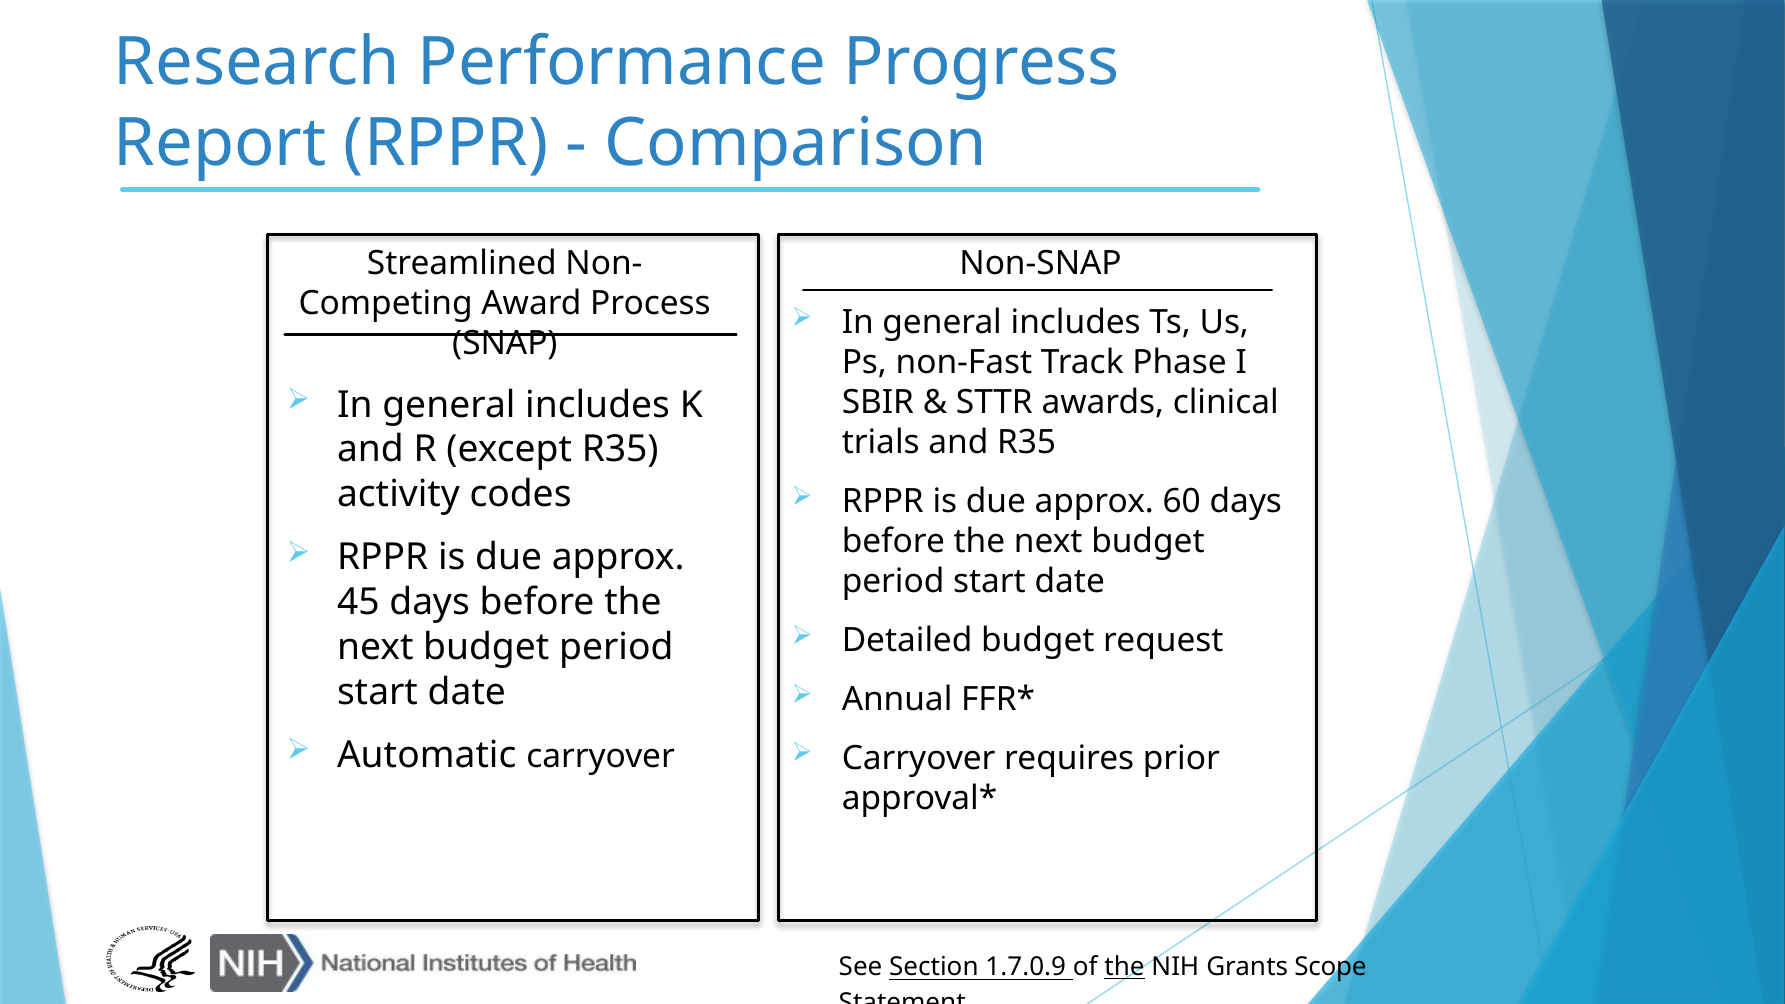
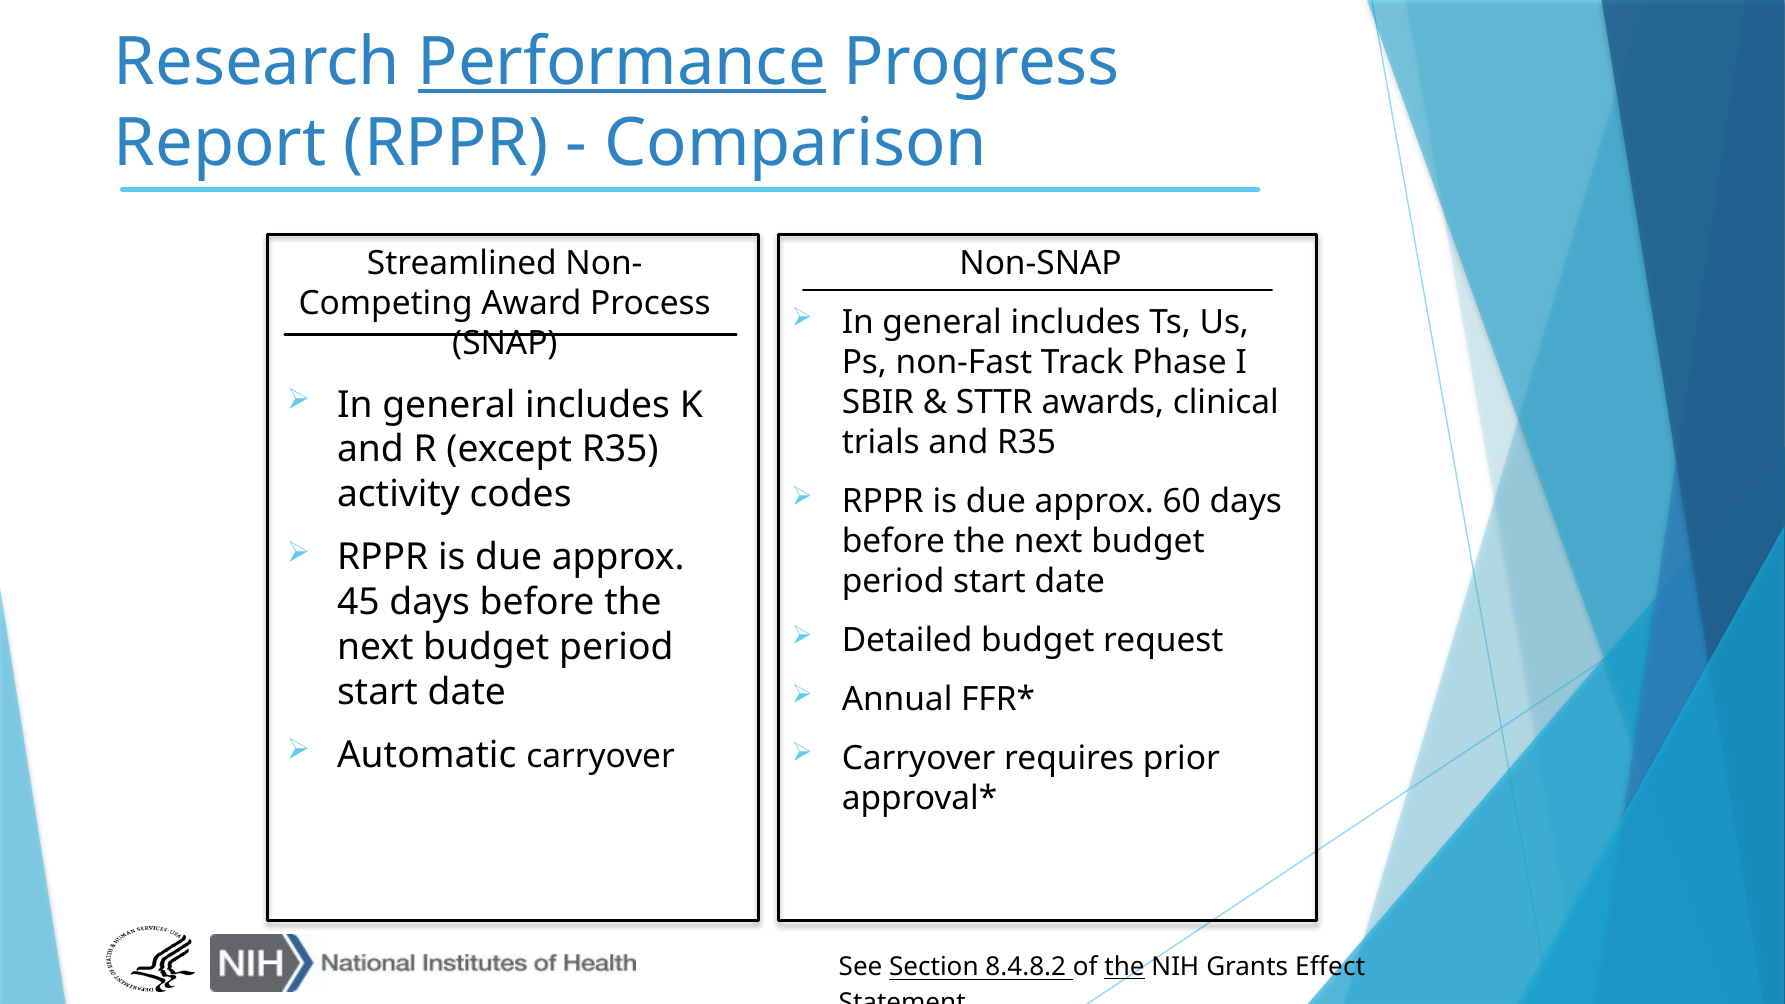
Performance underline: none -> present
1.7.0.9: 1.7.0.9 -> 8.4.8.2
Scope: Scope -> Effect
